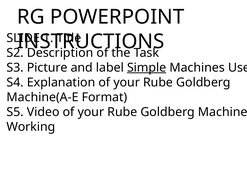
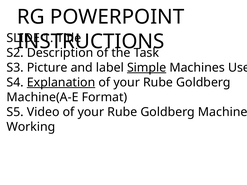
Explanation underline: none -> present
